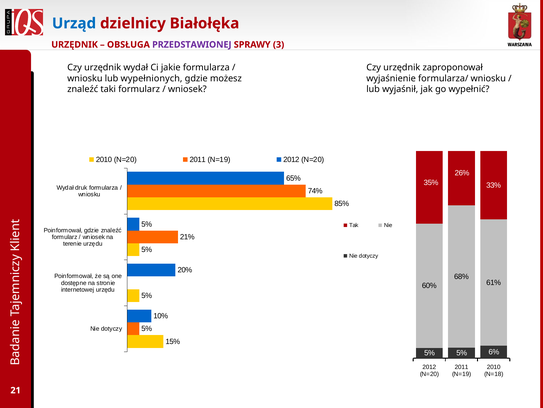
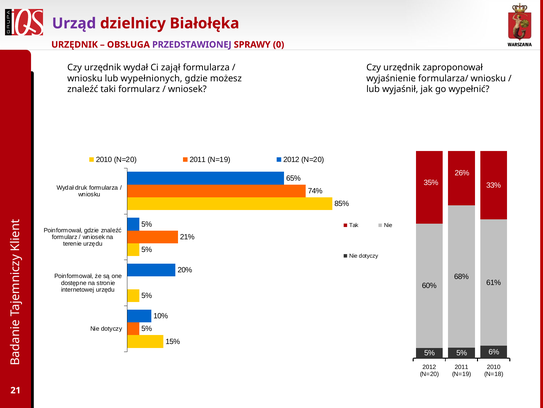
Urząd colour: blue -> purple
3: 3 -> 0
jakie: jakie -> zajął
